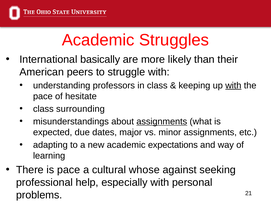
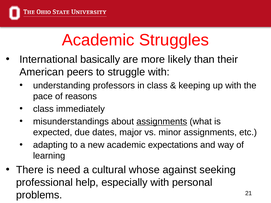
with at (233, 86) underline: present -> none
hesitate: hesitate -> reasons
surrounding: surrounding -> immediately
is pace: pace -> need
